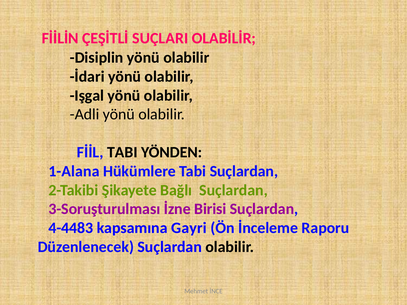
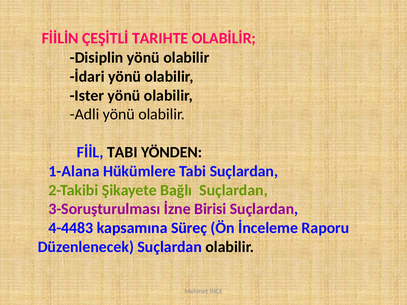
SUÇLARI: SUÇLARI -> TARIHTE
Işgal: Işgal -> Ister
Gayri: Gayri -> Süreç
